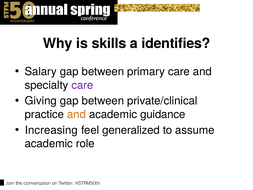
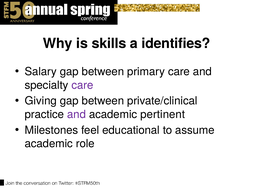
and at (76, 114) colour: orange -> purple
guidance: guidance -> pertinent
Increasing: Increasing -> Milestones
generalized: generalized -> educational
